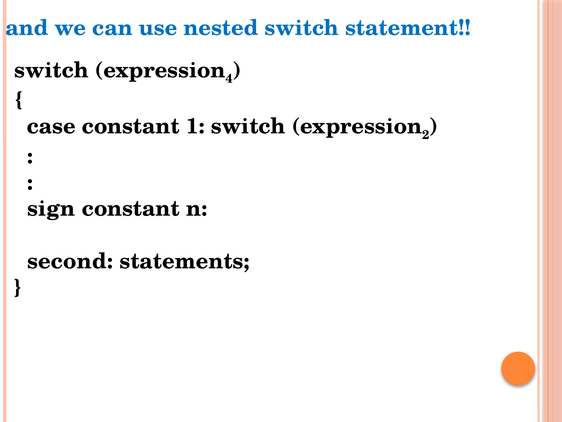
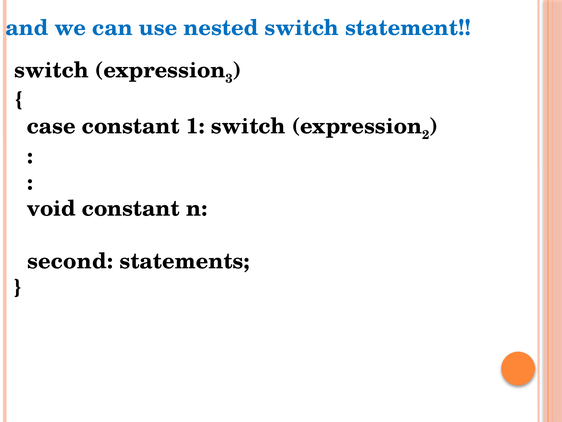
4: 4 -> 3
sign: sign -> void
